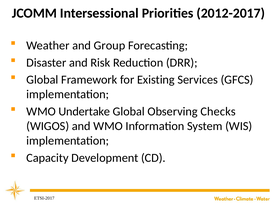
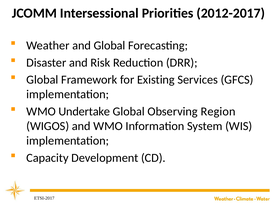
and Group: Group -> Global
Checks: Checks -> Region
